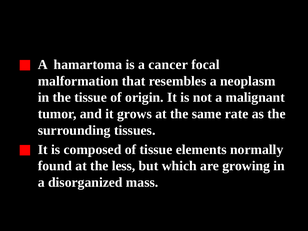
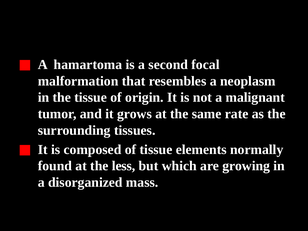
cancer: cancer -> second
